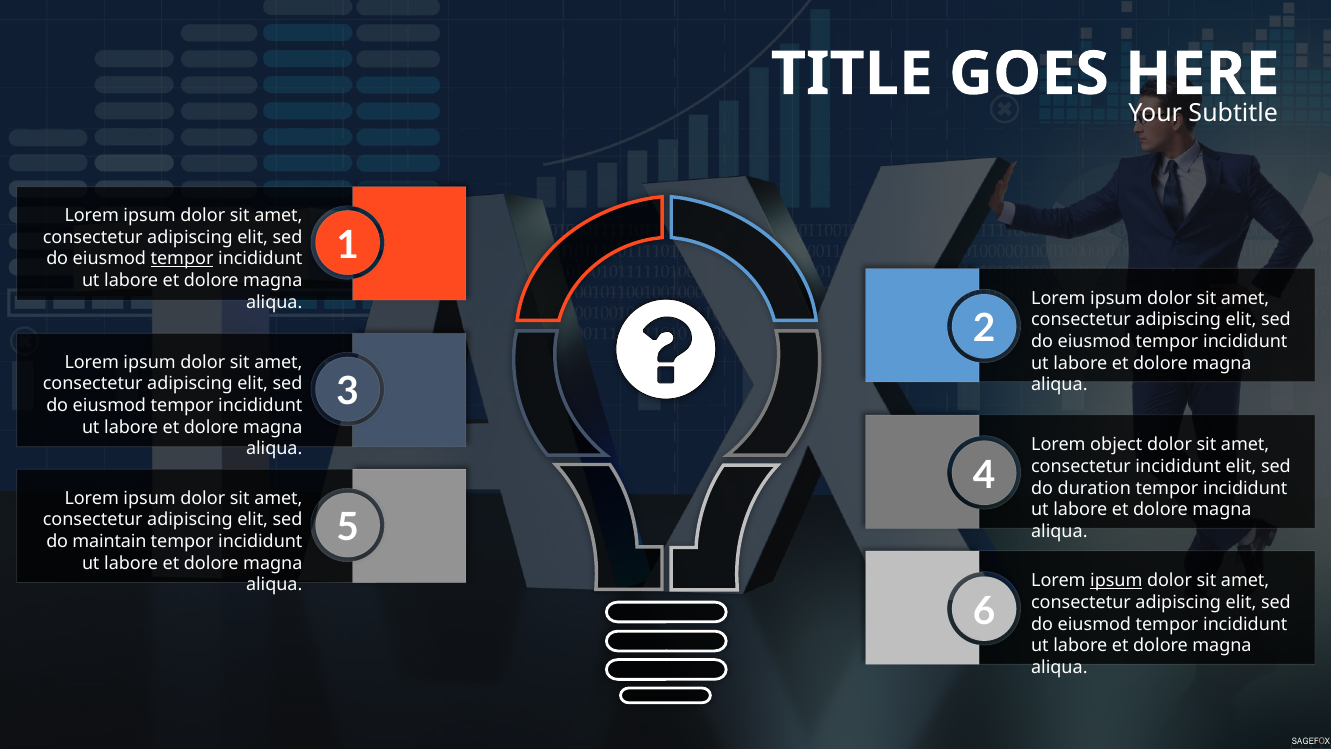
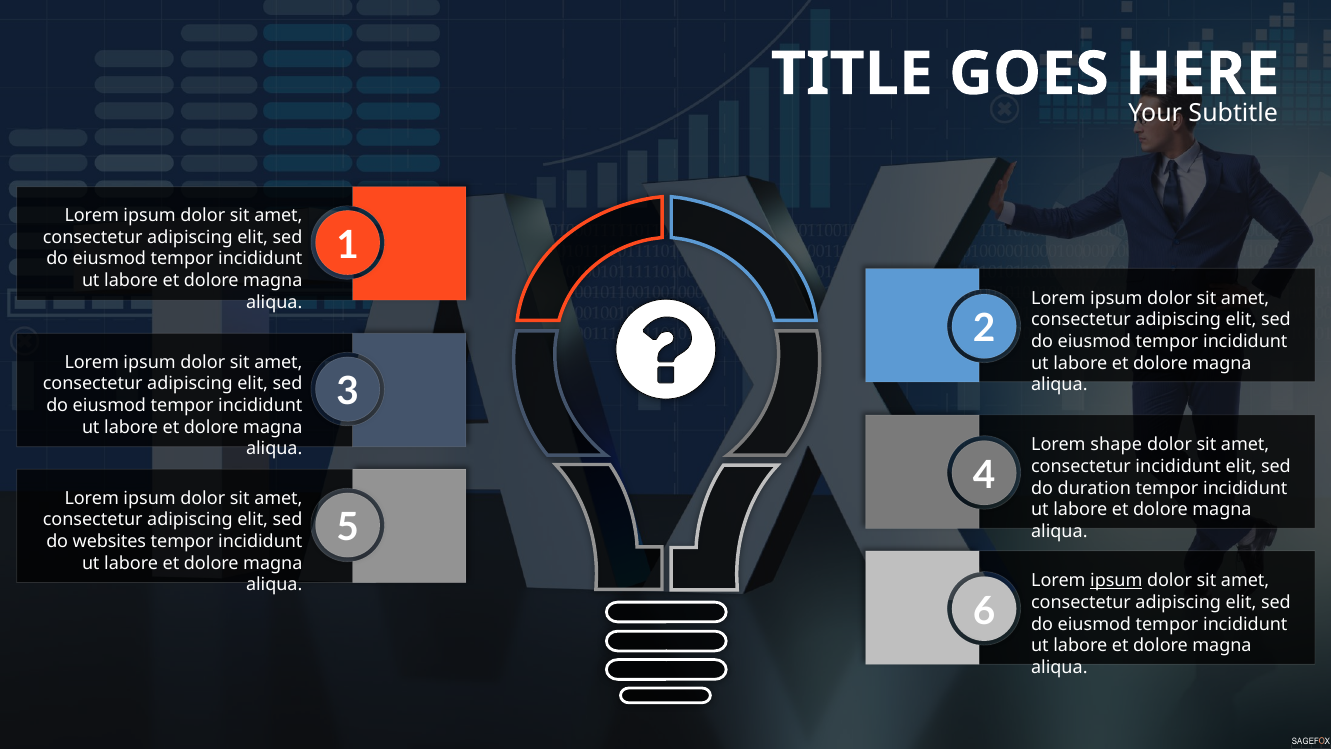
tempor at (182, 259) underline: present -> none
object: object -> shape
maintain: maintain -> websites
